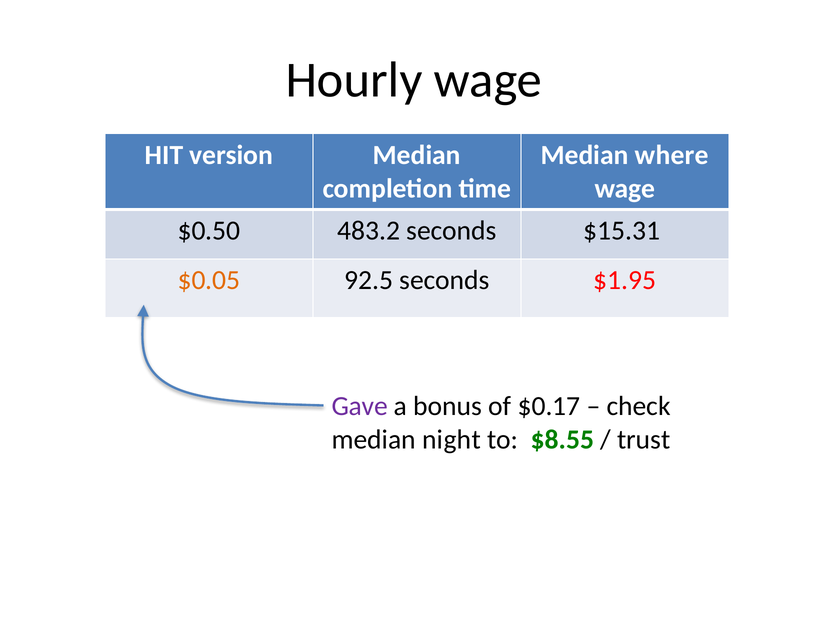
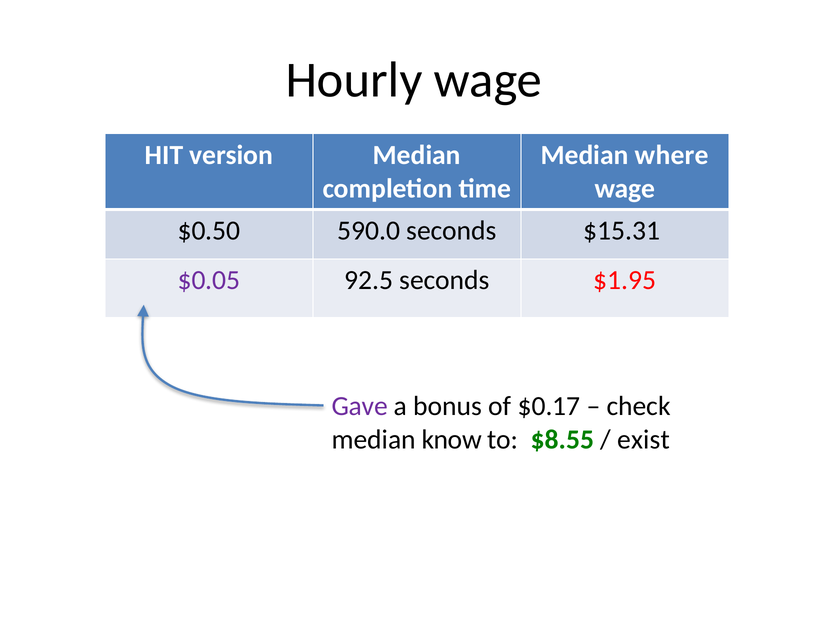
483.2: 483.2 -> 590.0
$0.05 colour: orange -> purple
night: night -> know
trust: trust -> exist
